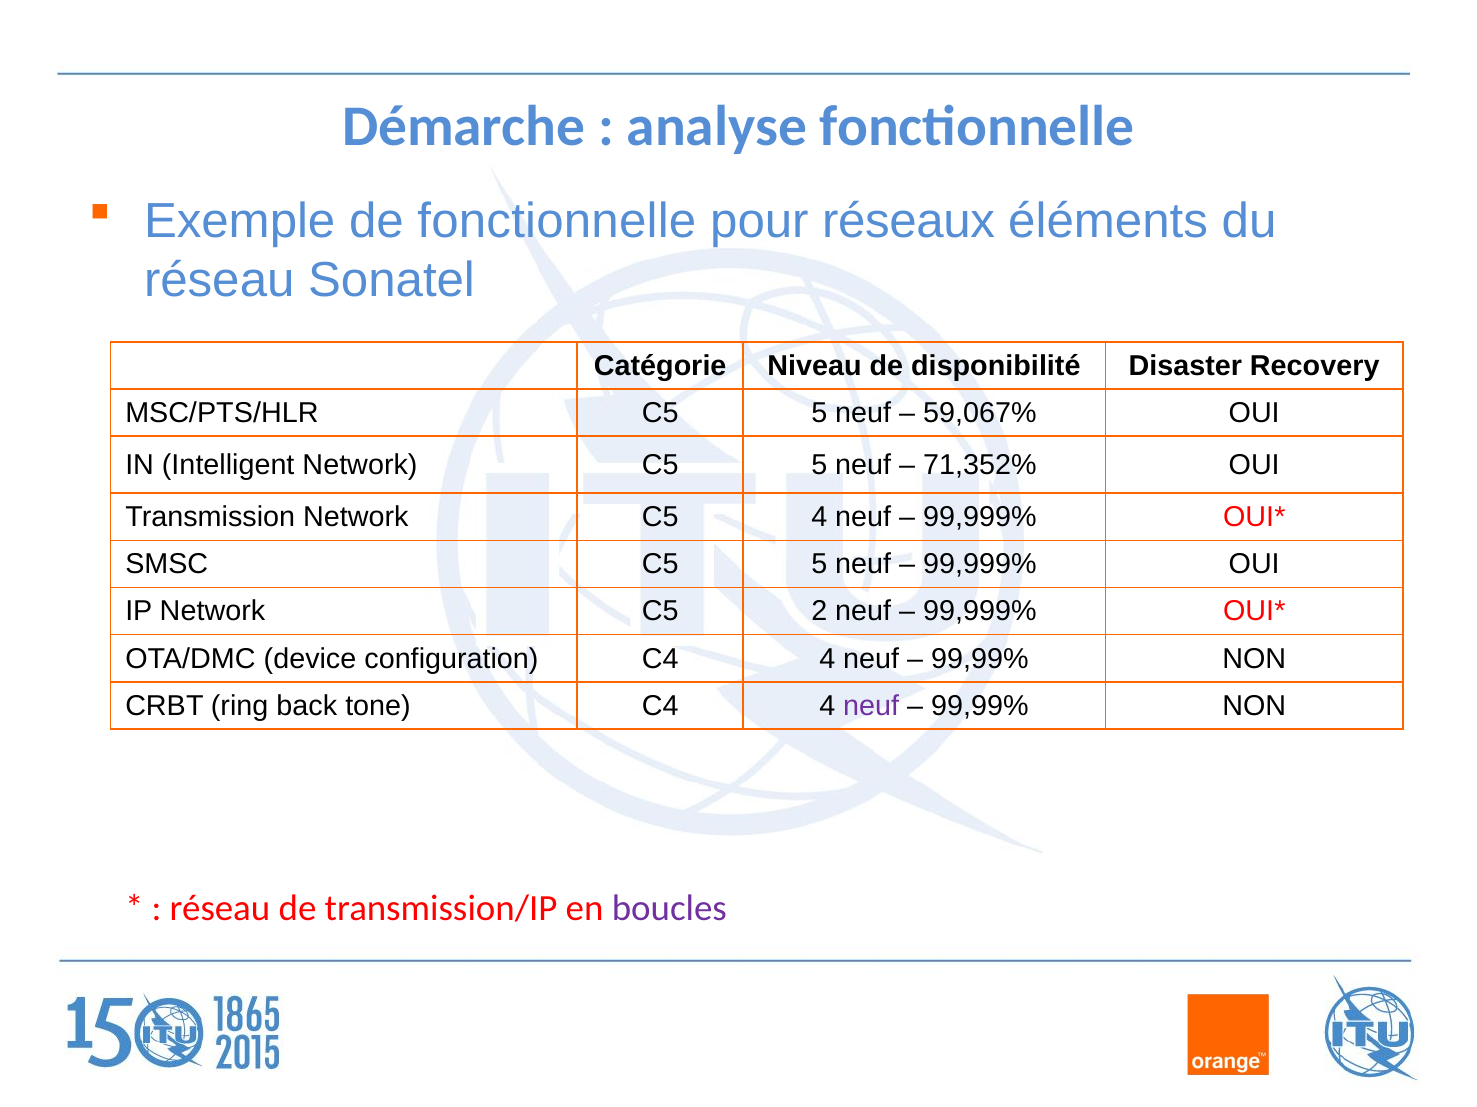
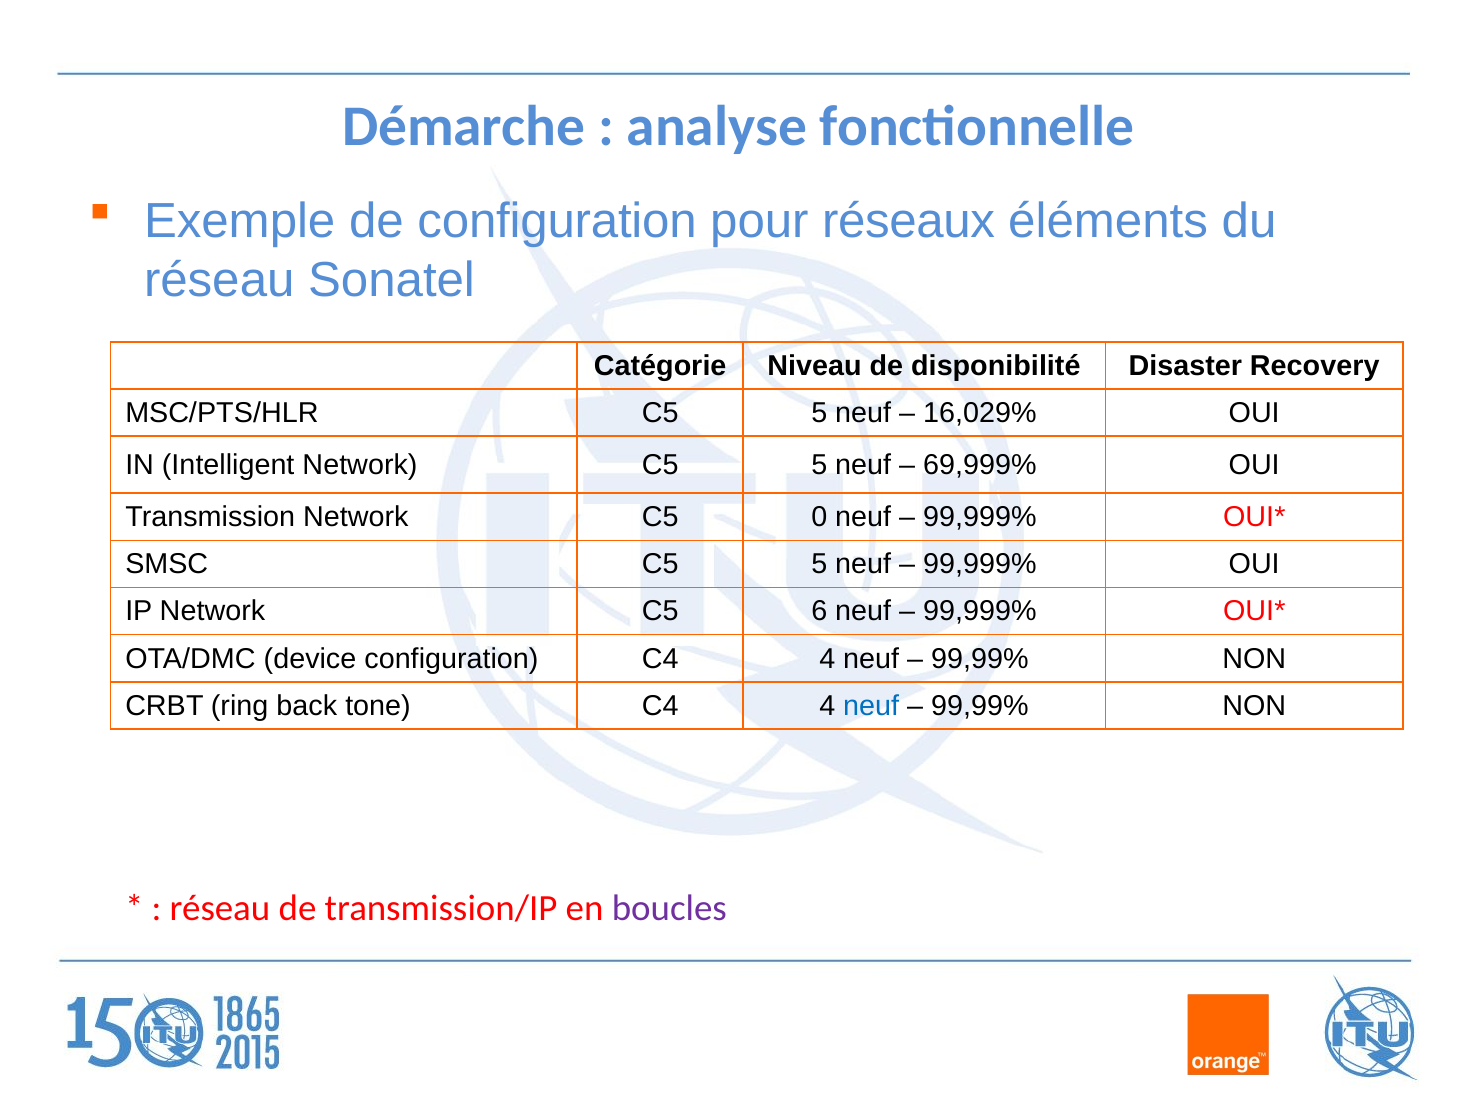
de fonctionnelle: fonctionnelle -> configuration
59,067%: 59,067% -> 16,029%
71,352%: 71,352% -> 69,999%
C5 4: 4 -> 0
2: 2 -> 6
neuf at (871, 706) colour: purple -> blue
